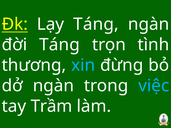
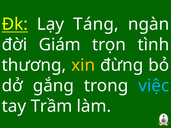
đời Táng: Táng -> Giám
xin colour: light blue -> yellow
dở ngàn: ngàn -> gắng
